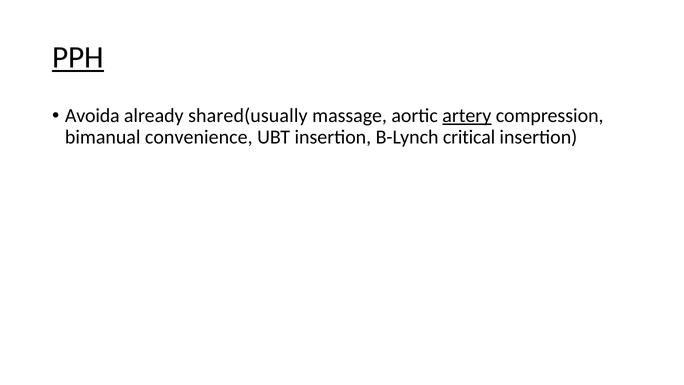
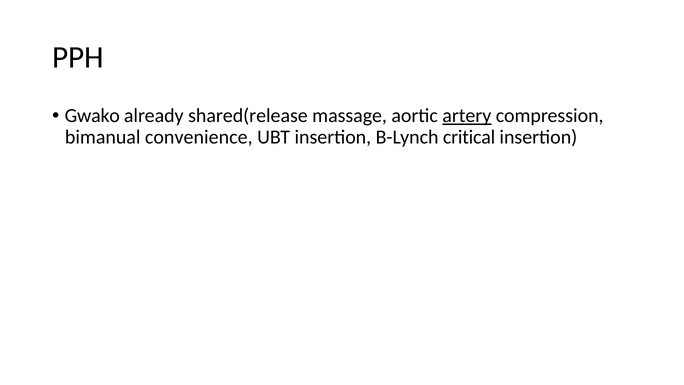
PPH underline: present -> none
Avoida: Avoida -> Gwako
shared(usually: shared(usually -> shared(release
